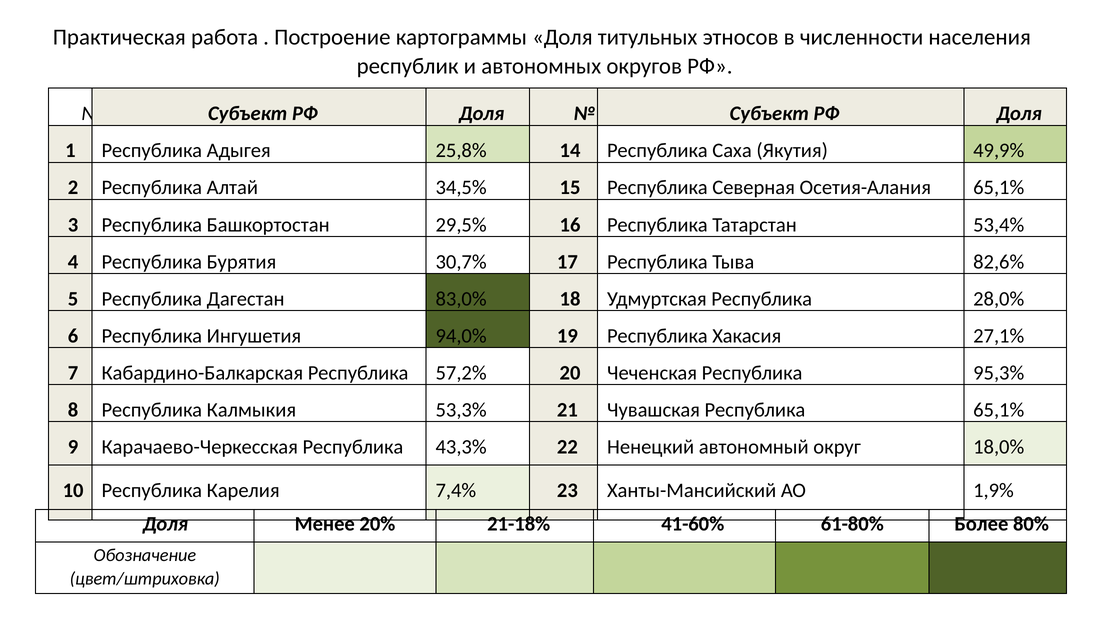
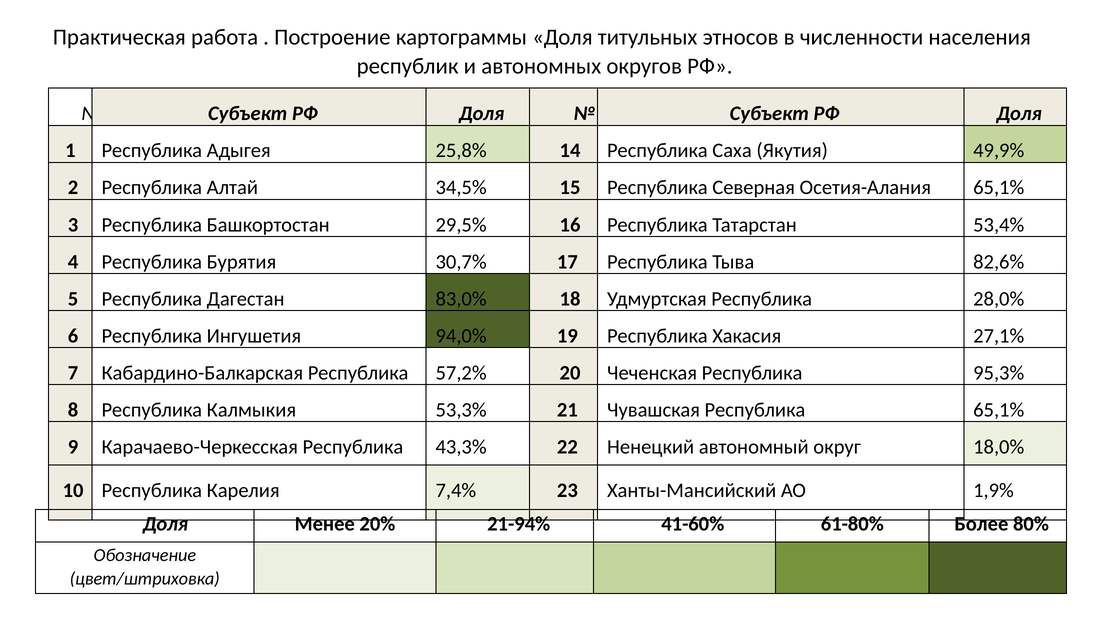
21-18%: 21-18% -> 21-94%
